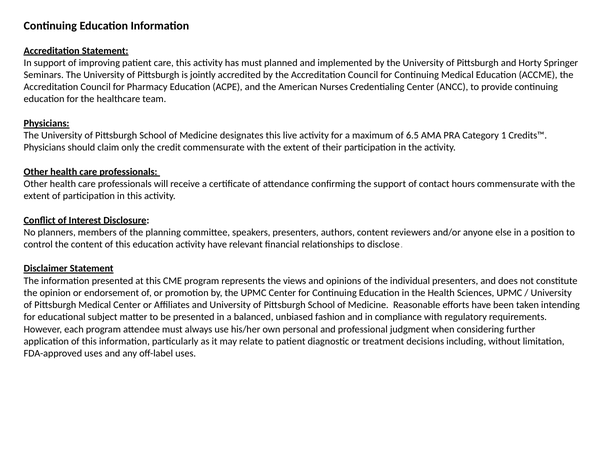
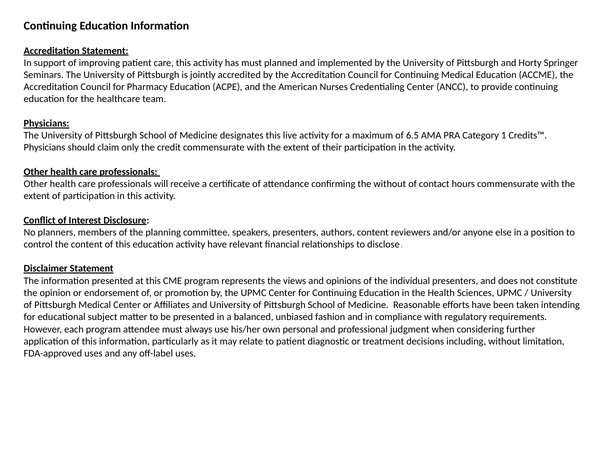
the support: support -> without
